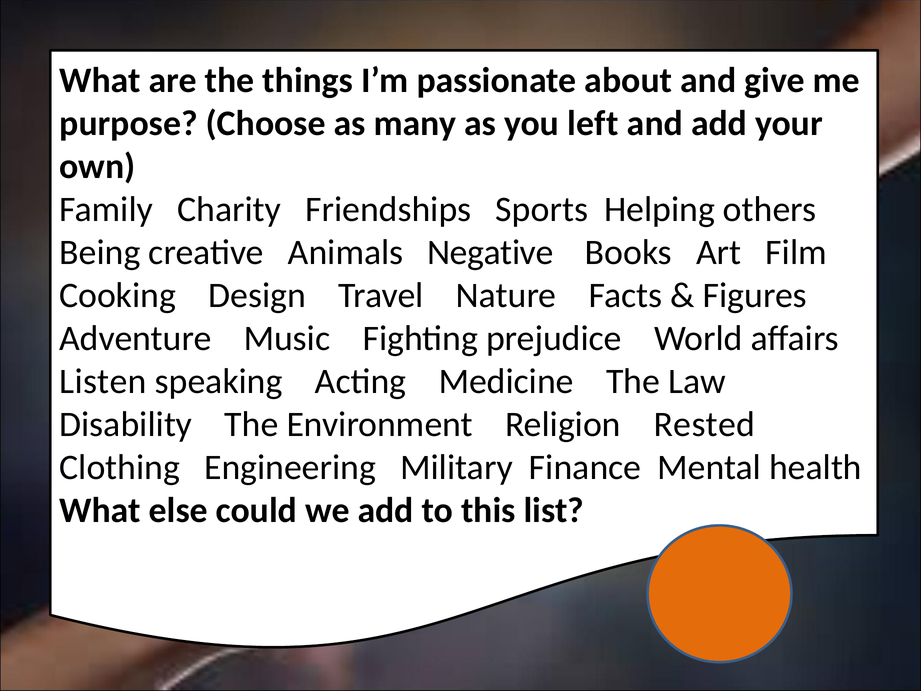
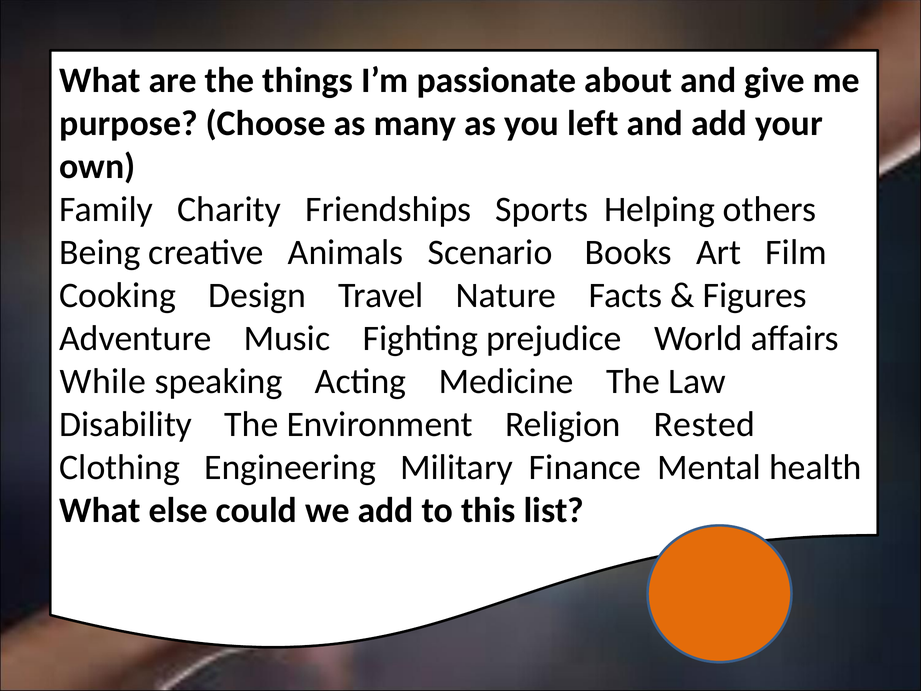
Negative: Negative -> Scenario
Listen: Listen -> While
